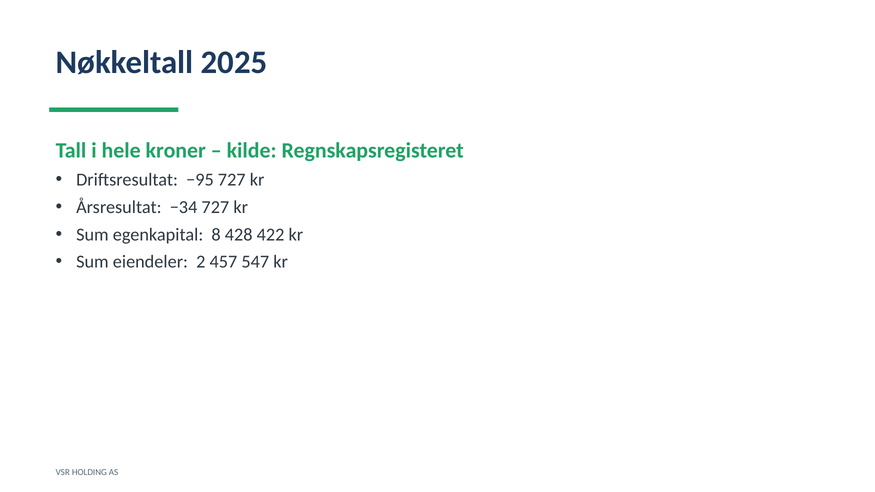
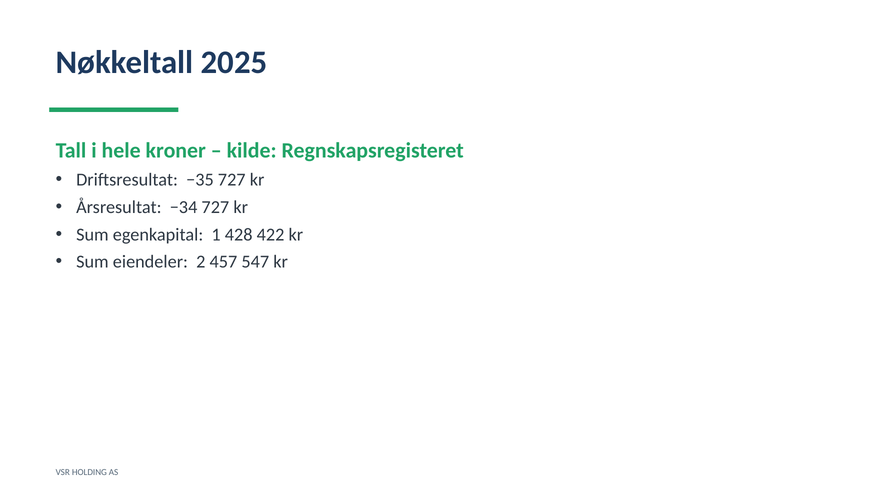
−95: −95 -> −35
8: 8 -> 1
